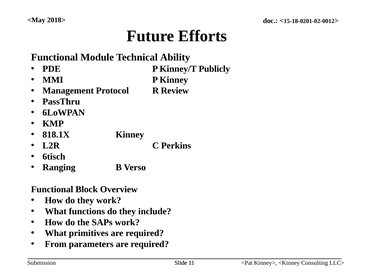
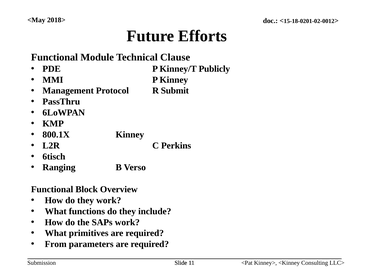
Ability: Ability -> Clause
Review: Review -> Submit
818.1X: 818.1X -> 800.1X
